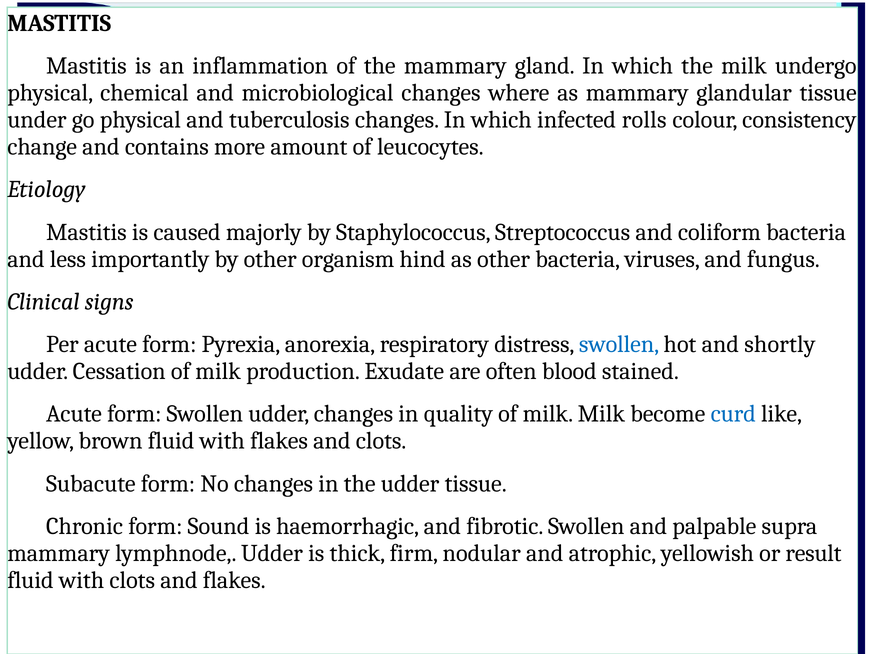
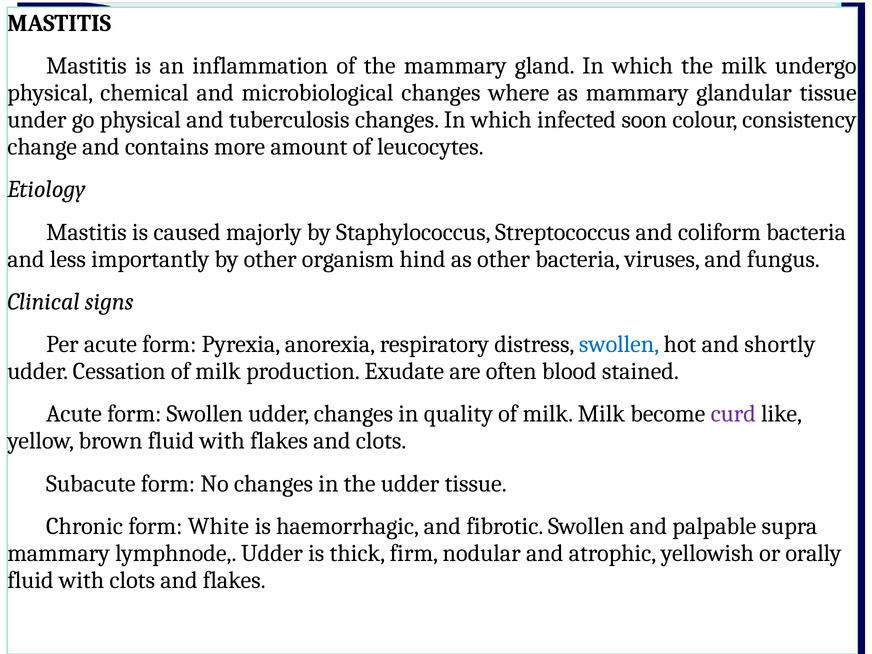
rolls: rolls -> soon
curd colour: blue -> purple
Sound: Sound -> White
result: result -> orally
